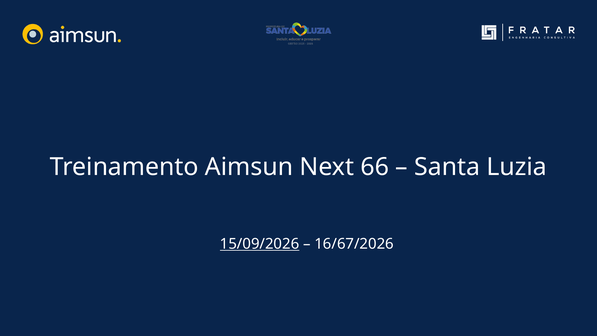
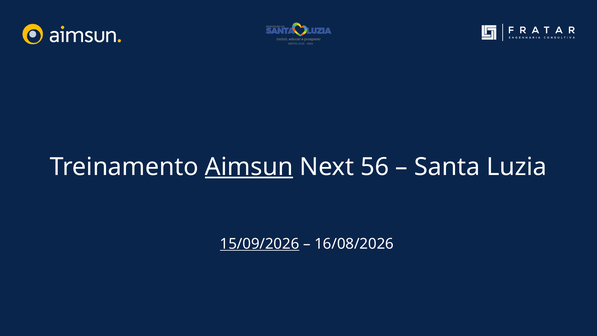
Aimsun underline: none -> present
66: 66 -> 56
16/67/2026: 16/67/2026 -> 16/08/2026
